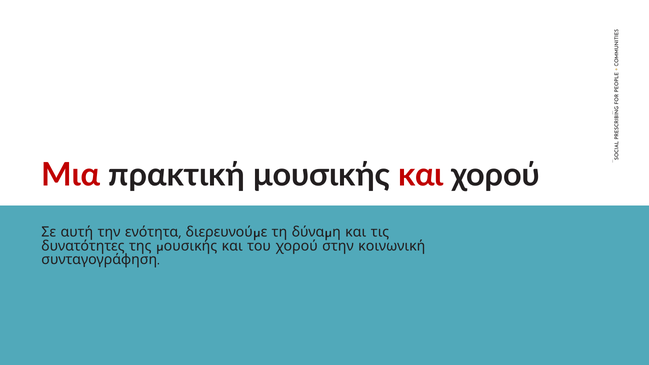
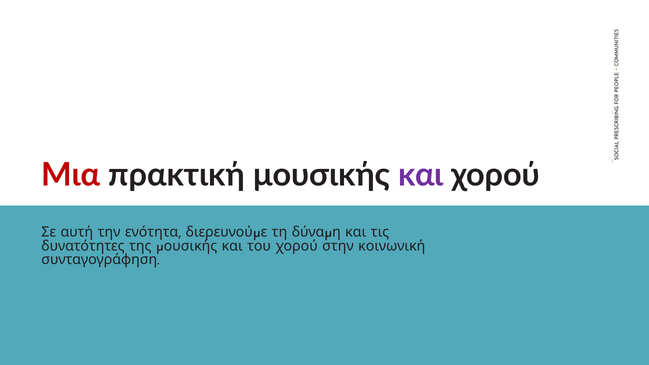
και at (421, 175) colour: red -> purple
